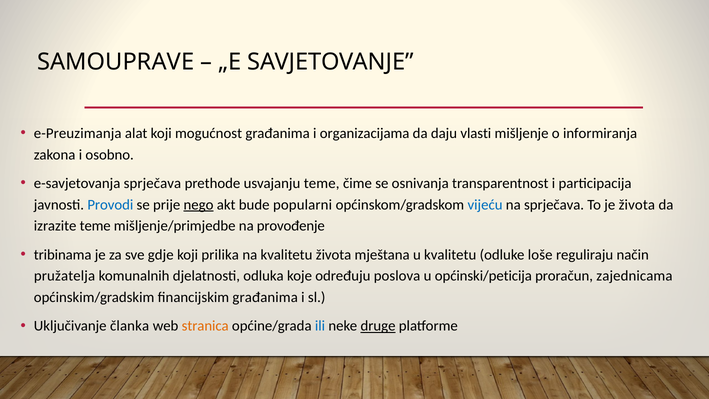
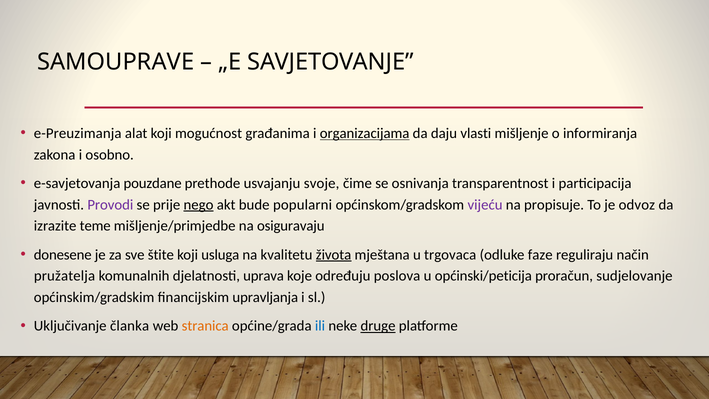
organizacijama underline: none -> present
e-savjetovanja sprječava: sprječava -> pouzdane
usvajanju teme: teme -> svoje
Provodi colour: blue -> purple
vijeću colour: blue -> purple
na sprječava: sprječava -> propisuje
je života: života -> odvoz
provođenje: provođenje -> osiguravaju
tribinama: tribinama -> donesene
gdje: gdje -> štite
prilika: prilika -> usluga
života at (334, 255) underline: none -> present
u kvalitetu: kvalitetu -> trgovaca
loše: loše -> faze
odluka: odluka -> uprava
zajednicama: zajednicama -> sudjelovanje
financijskim građanima: građanima -> upravljanja
